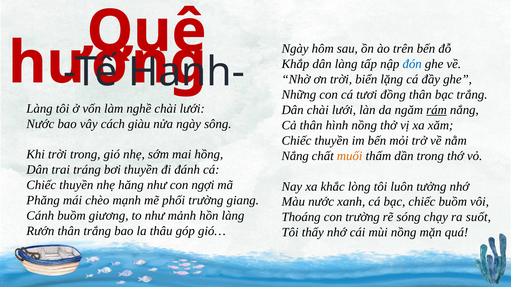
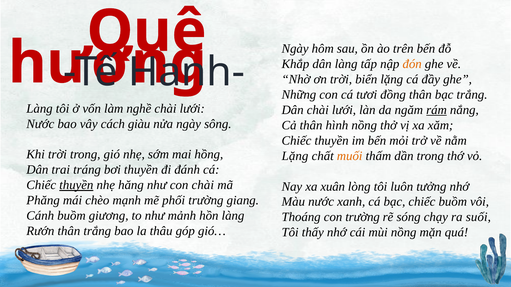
đón colour: blue -> orange
Nắng at (295, 156): Nắng -> Lặng
thuyền at (76, 185) underline: none -> present
con ngợi: ngợi -> chài
khắc: khắc -> xuân
suốt: suốt -> suối
